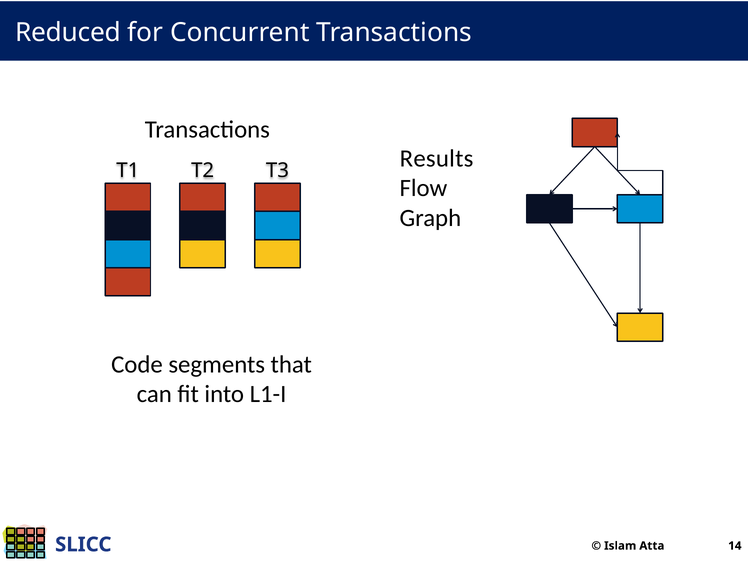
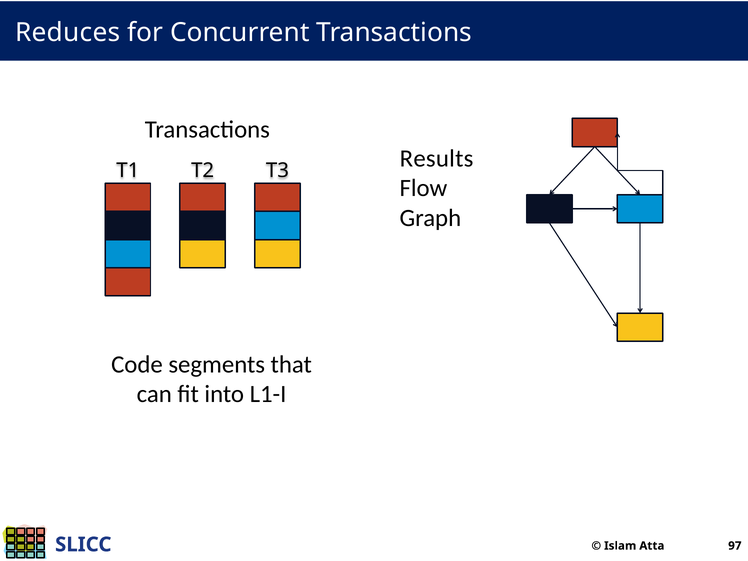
Reduced: Reduced -> Reduces
14: 14 -> 97
